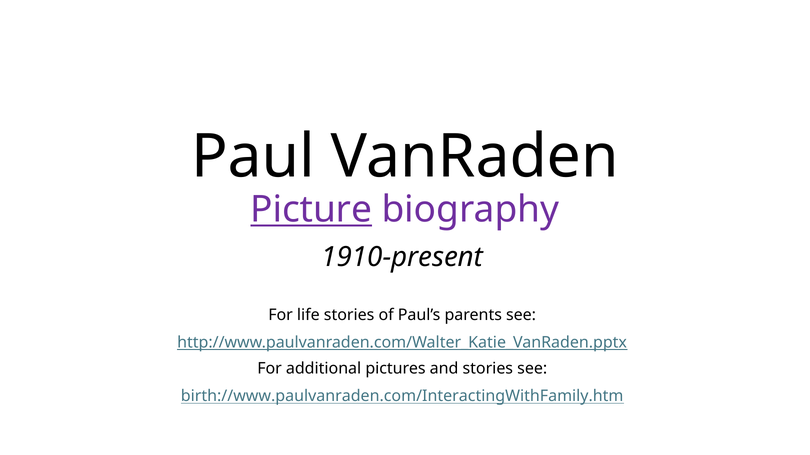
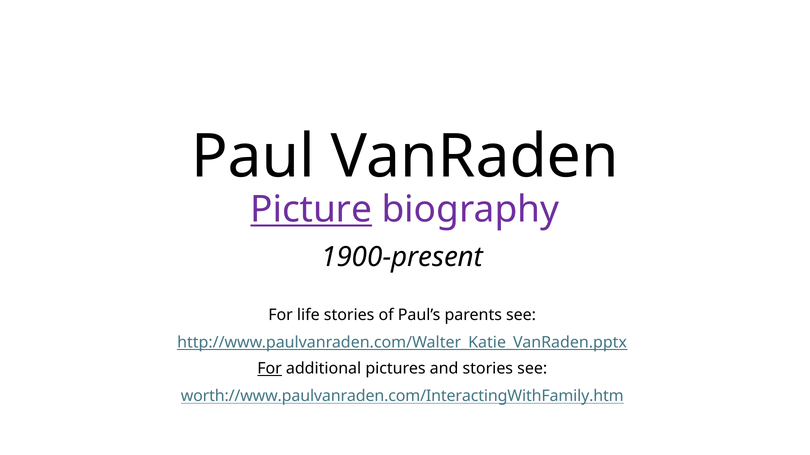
1910-present: 1910-present -> 1900-present
For at (270, 369) underline: none -> present
birth://www.paulvanraden.com/InteractingWithFamily.htm: birth://www.paulvanraden.com/InteractingWithFamily.htm -> worth://www.paulvanraden.com/InteractingWithFamily.htm
